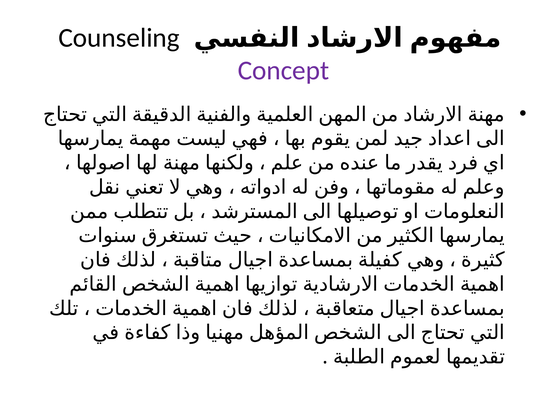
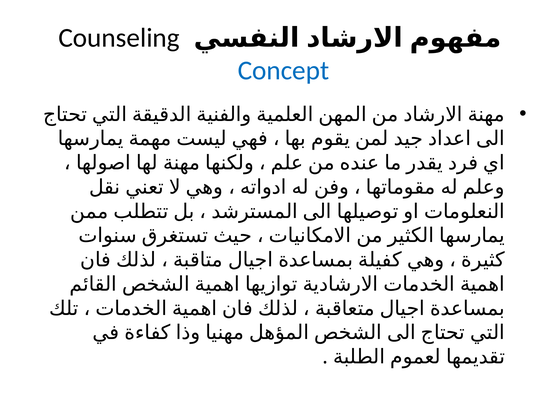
Concept colour: purple -> blue
